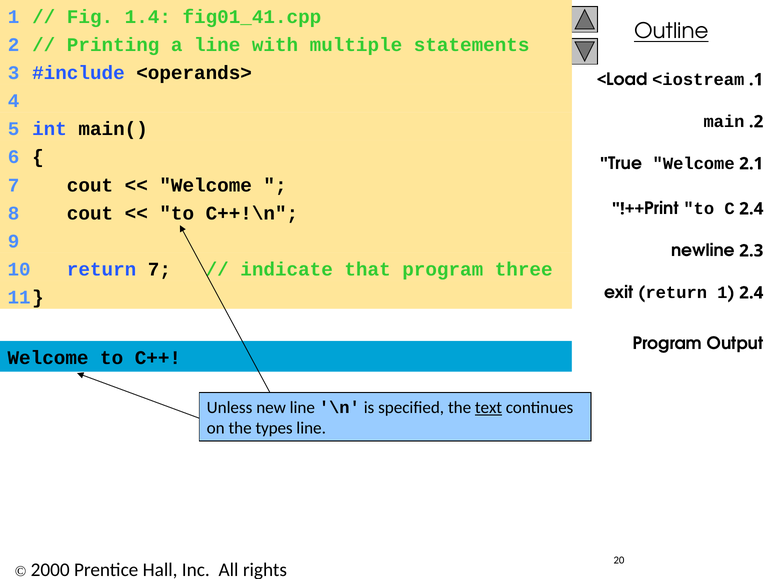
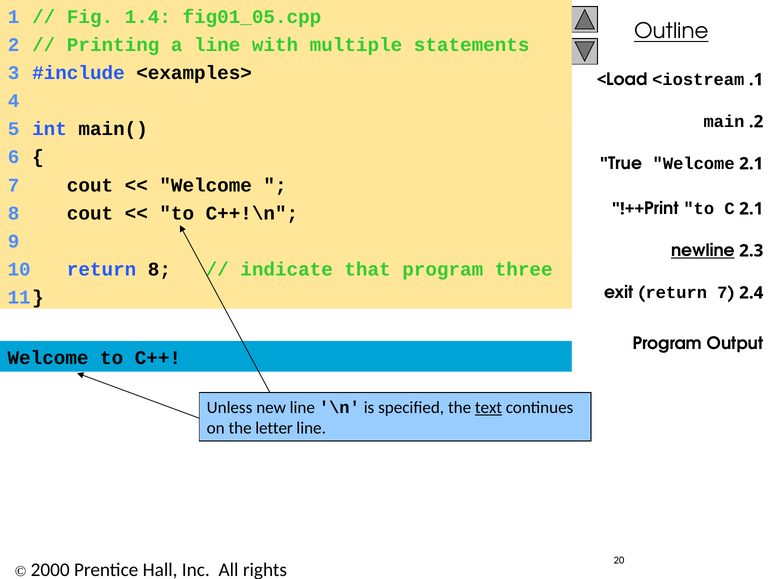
fig01_41.cpp: fig01_41.cpp -> fig01_05.cpp
<operands>: <operands> -> <examples>
2.4 at (751, 208): 2.4 -> 2.1
newline underline: none -> present
return 7: 7 -> 8
return 1: 1 -> 7
types: types -> letter
